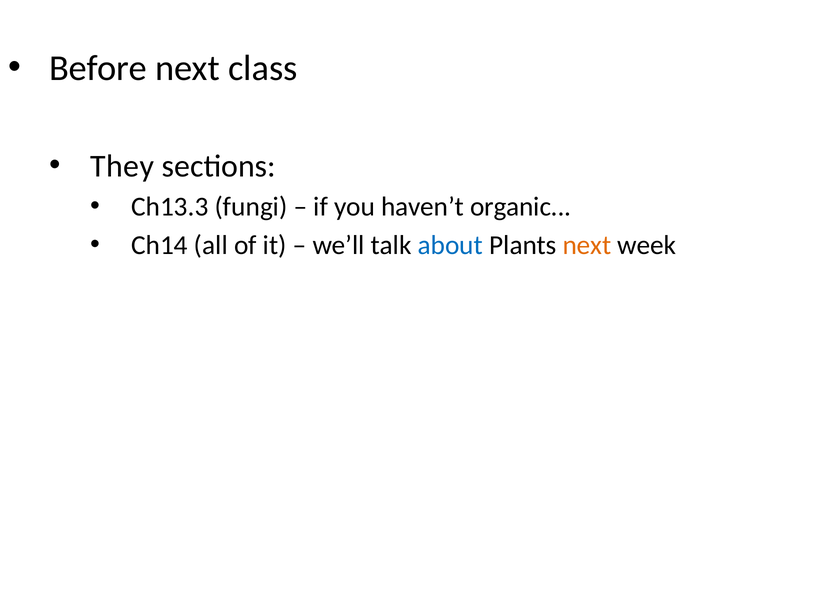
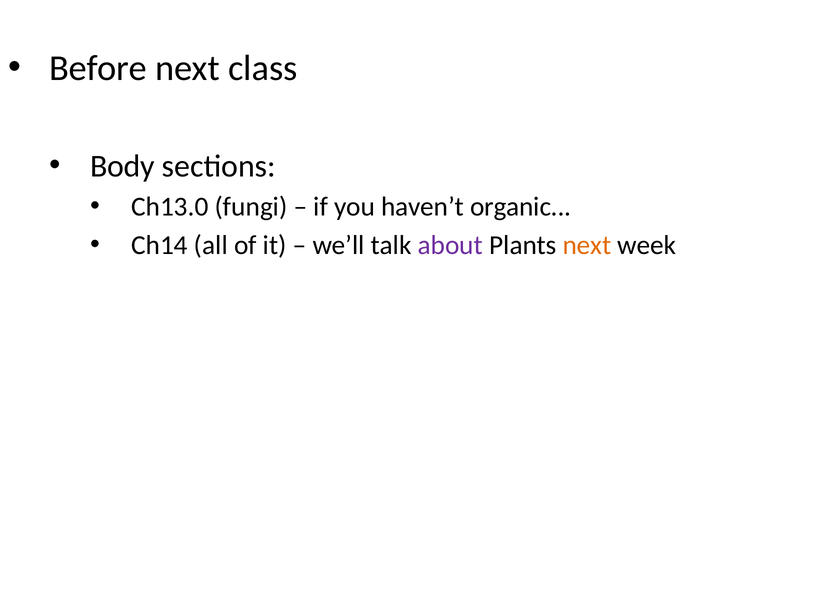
They: They -> Body
Ch13.3: Ch13.3 -> Ch13.0
about colour: blue -> purple
